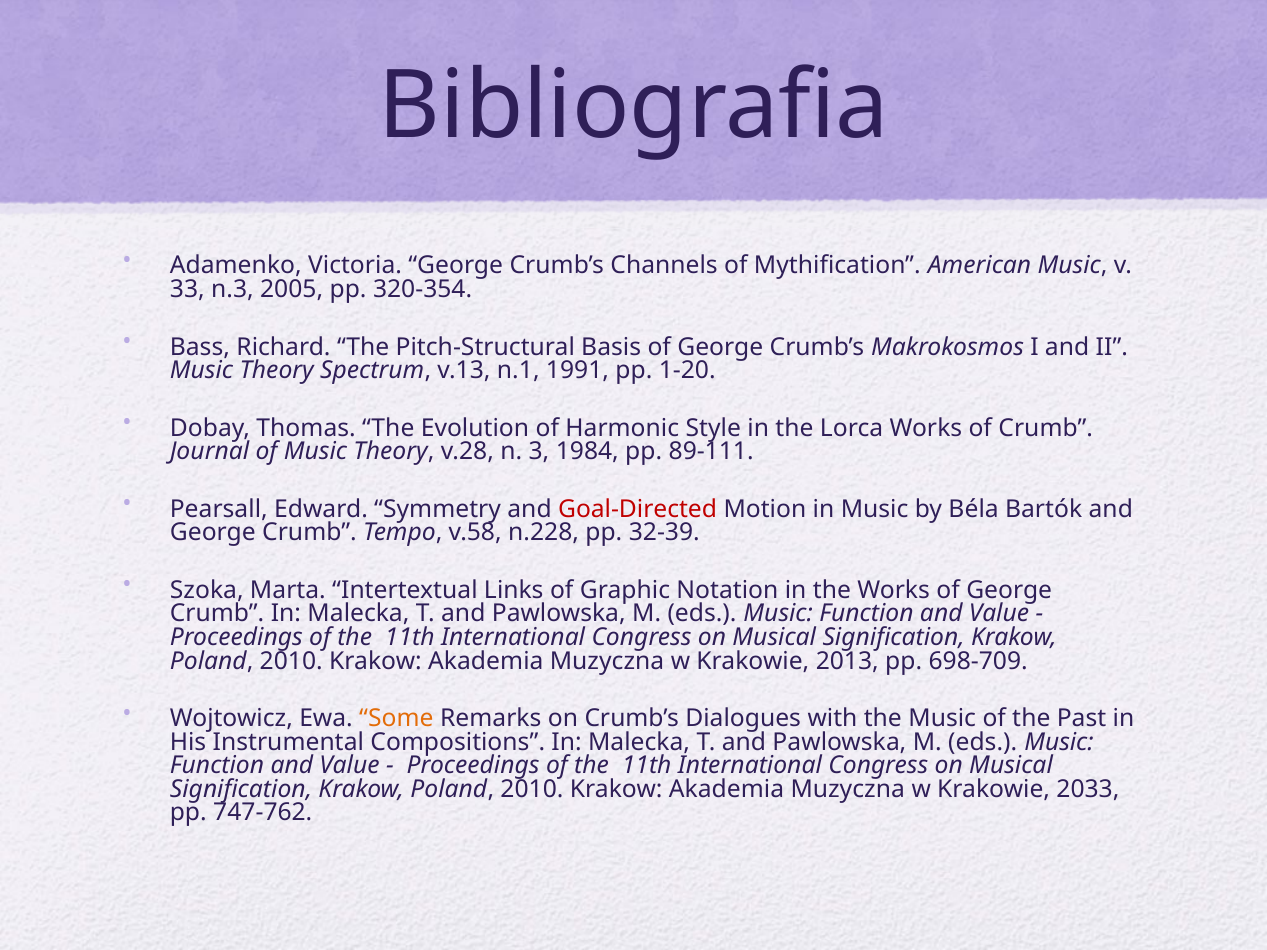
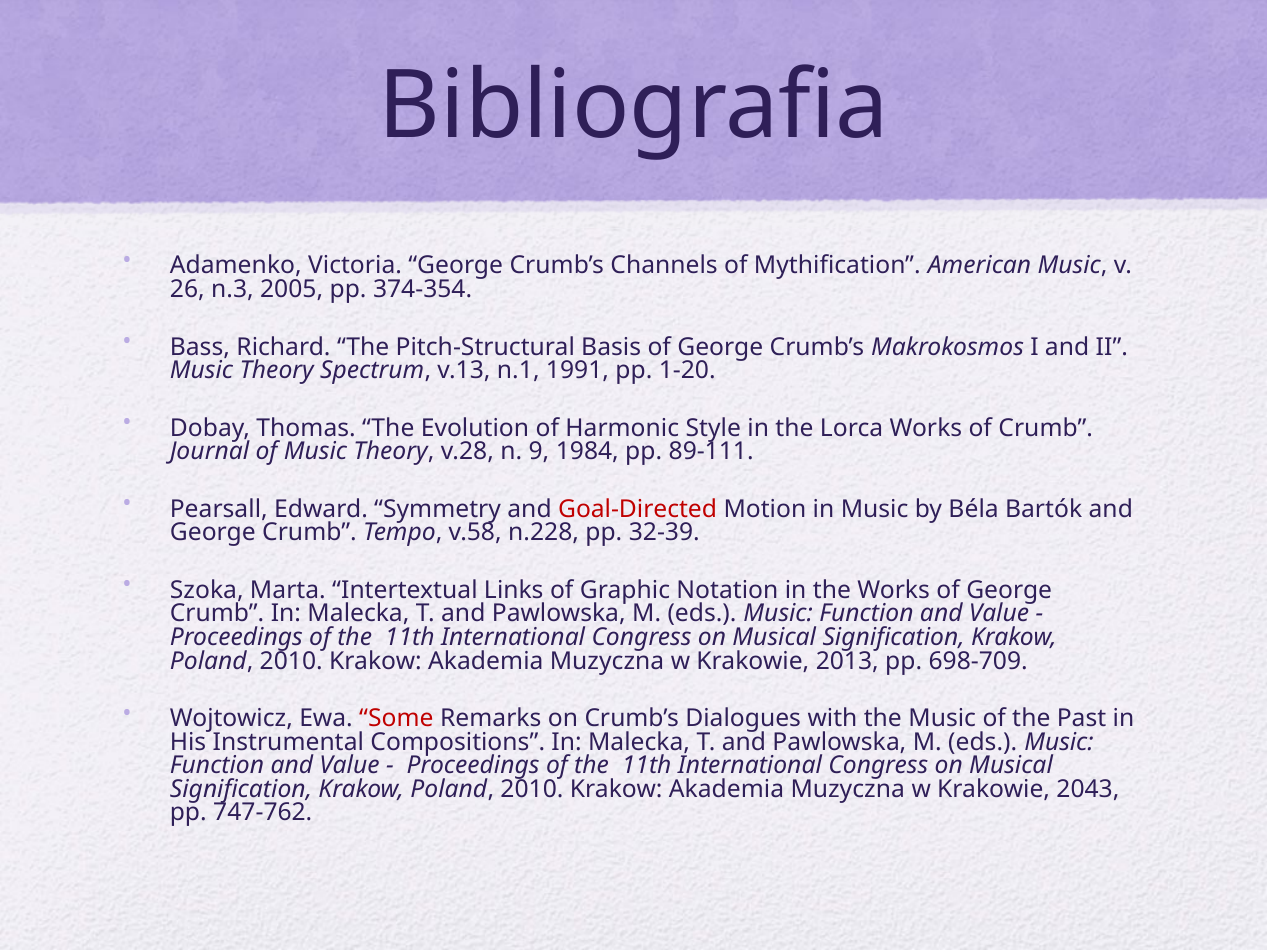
33: 33 -> 26
320-354: 320-354 -> 374-354
3: 3 -> 9
Some colour: orange -> red
2033: 2033 -> 2043
